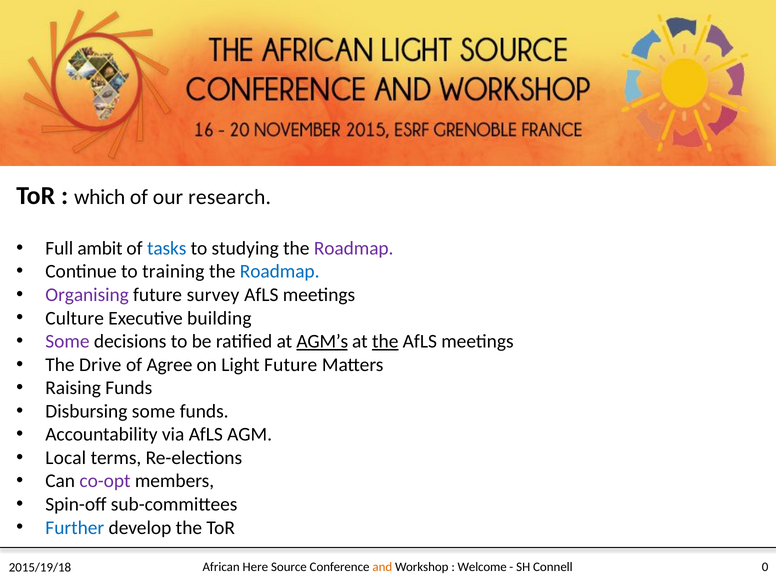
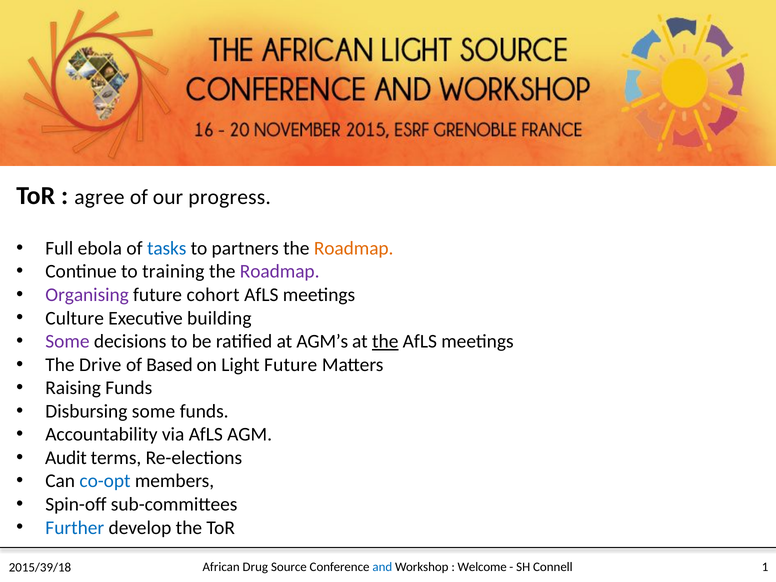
which: which -> agree
research: research -> progress
ambit: ambit -> ebola
studying: studying -> partners
Roadmap at (354, 248) colour: purple -> orange
Roadmap at (280, 272) colour: blue -> purple
survey: survey -> cohort
AGM’s underline: present -> none
Agree: Agree -> Based
Local: Local -> Audit
co-opt colour: purple -> blue
2015/19/18: 2015/19/18 -> 2015/39/18
Here: Here -> Drug
and colour: orange -> blue
0: 0 -> 1
